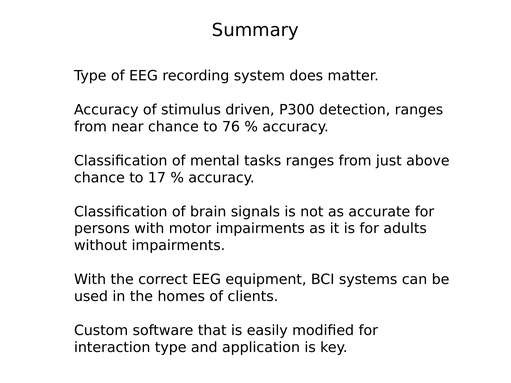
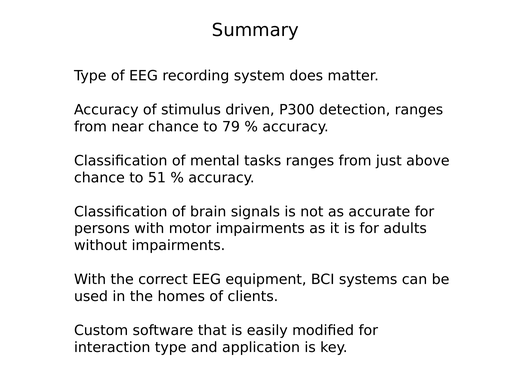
76: 76 -> 79
17: 17 -> 51
